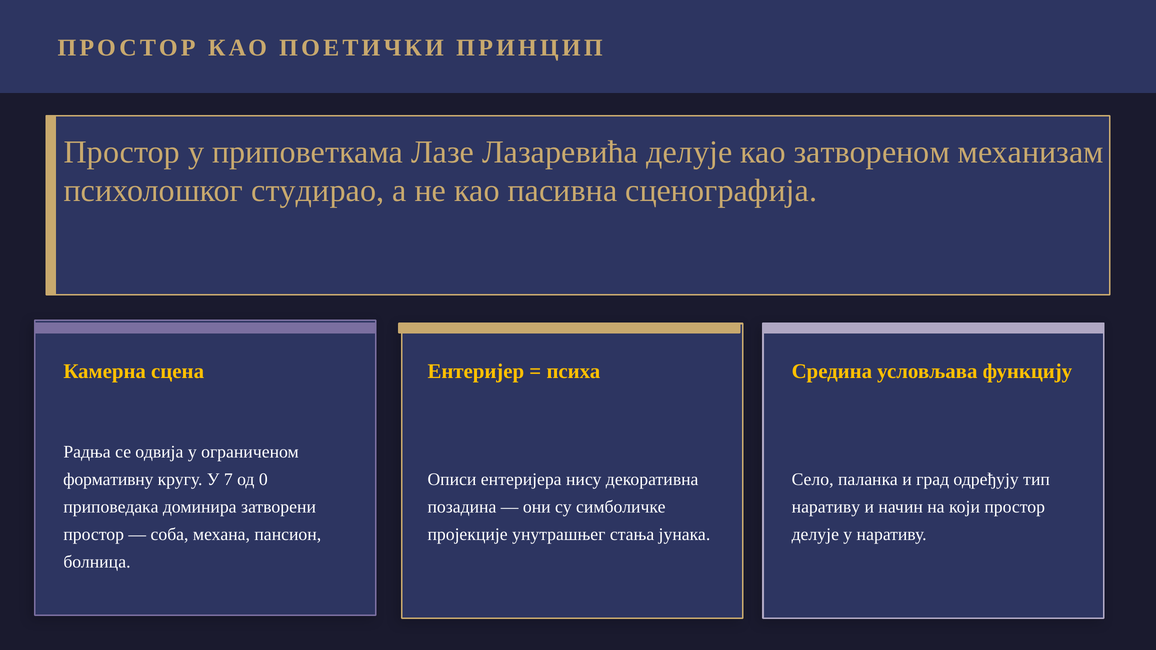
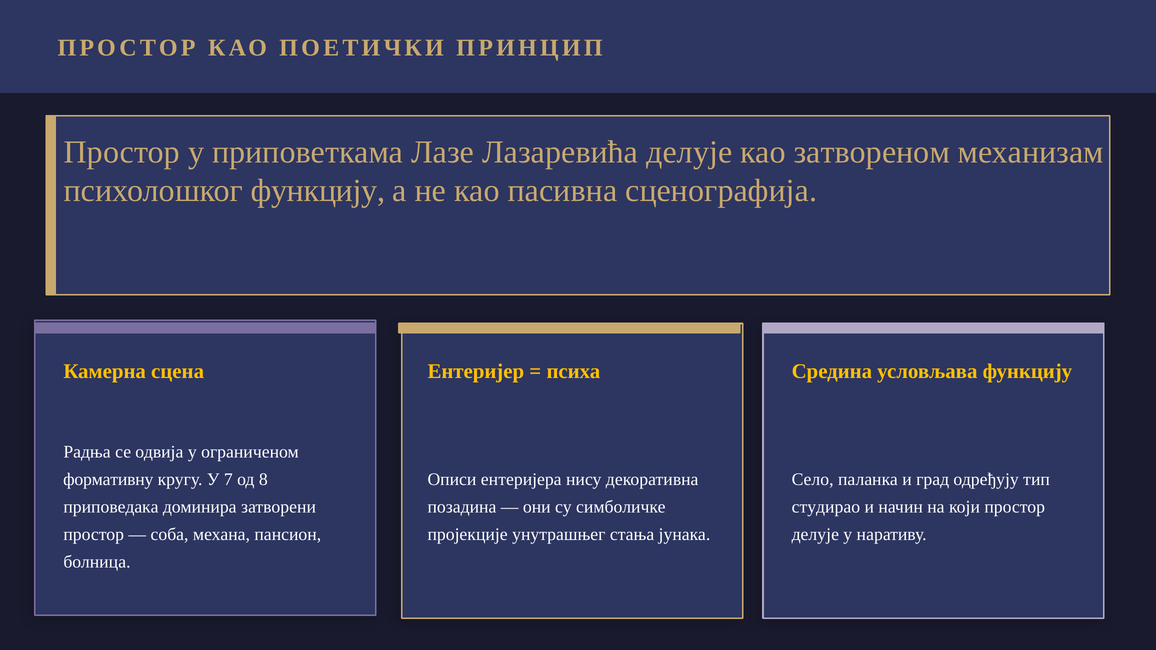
психолошког студирао: студирао -> функцију
0: 0 -> 8
наративу at (826, 507): наративу -> студирао
